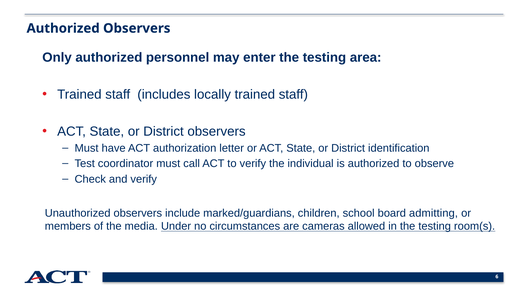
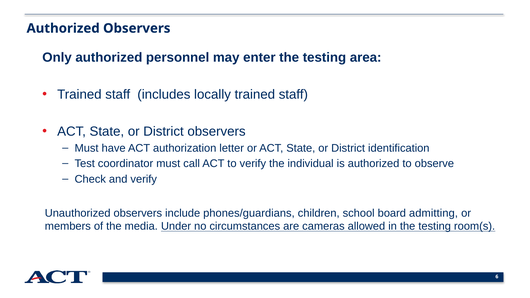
marked/guardians: marked/guardians -> phones/guardians
